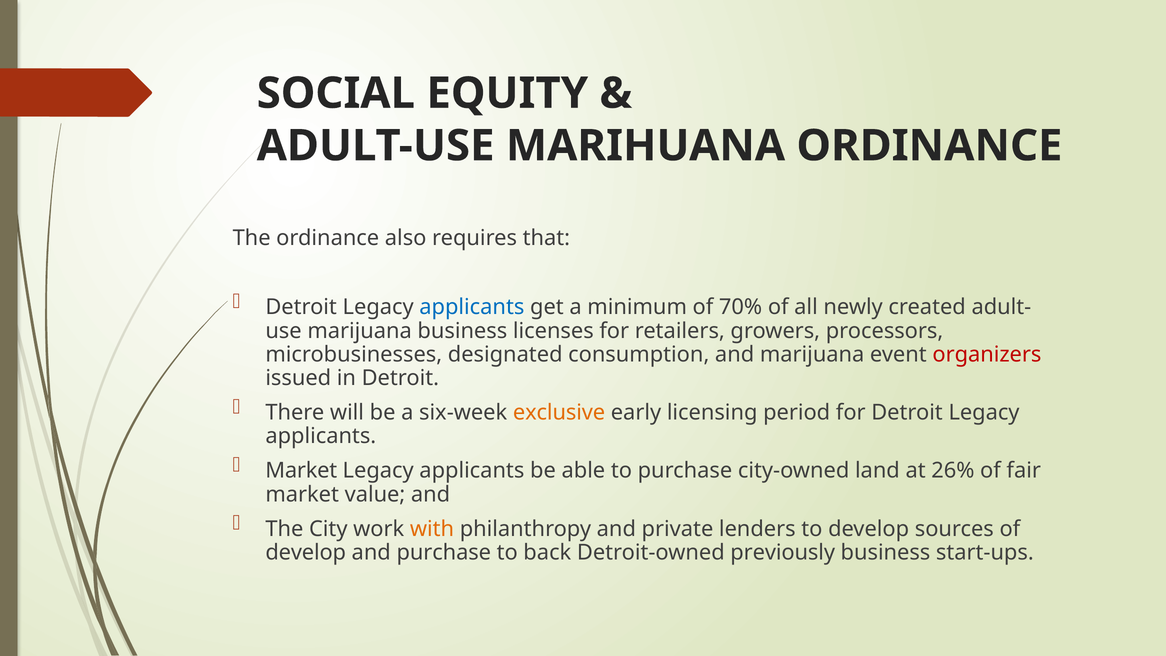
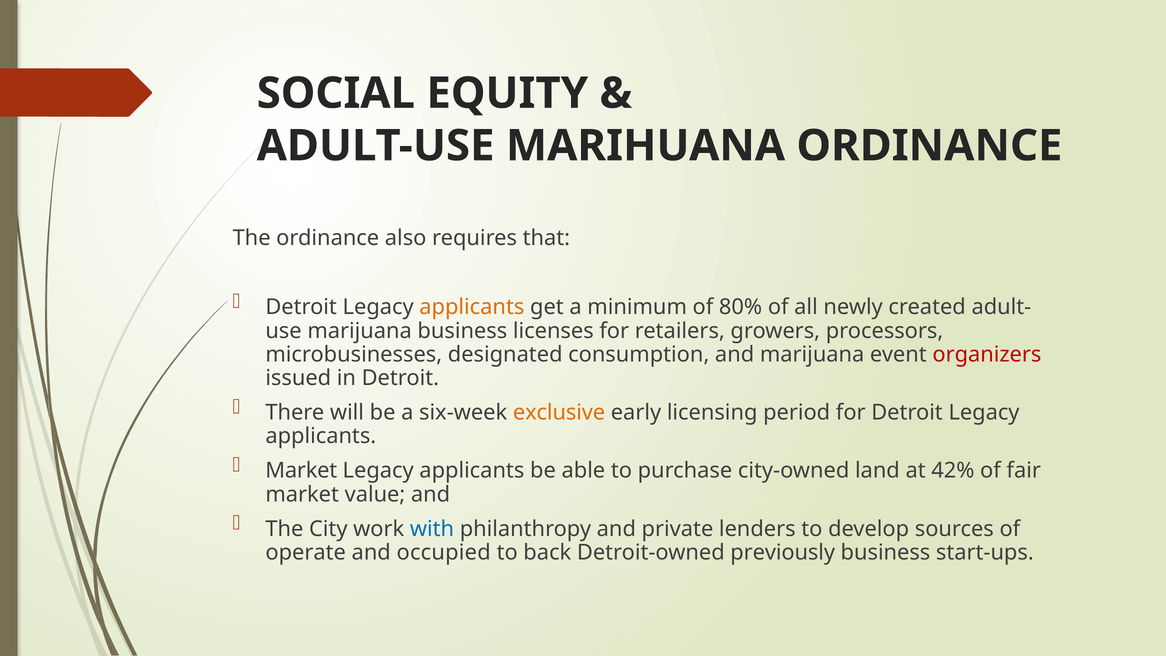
applicants at (472, 307) colour: blue -> orange
70%: 70% -> 80%
26%: 26% -> 42%
with colour: orange -> blue
develop at (306, 552): develop -> operate
and purchase: purchase -> occupied
